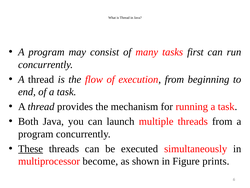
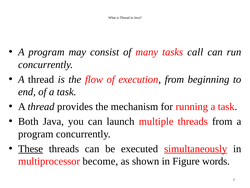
first: first -> call
simultaneously underline: none -> present
prints: prints -> words
